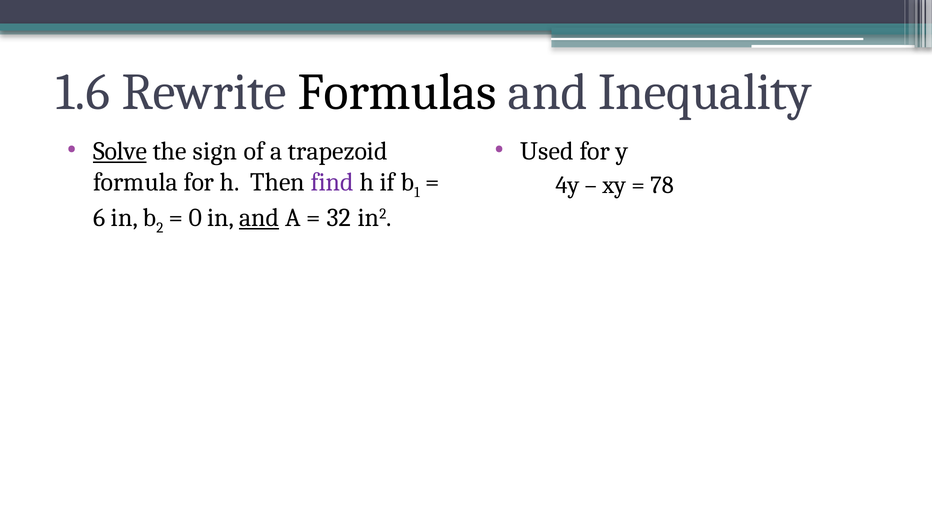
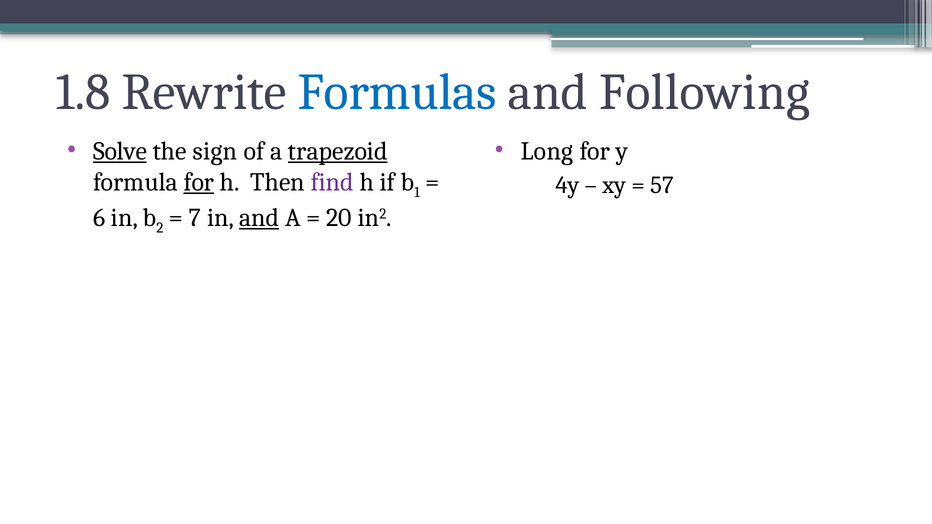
1.6: 1.6 -> 1.8
Formulas colour: black -> blue
Inequality: Inequality -> Following
trapezoid underline: none -> present
Used: Used -> Long
for at (199, 182) underline: none -> present
78: 78 -> 57
0: 0 -> 7
32: 32 -> 20
